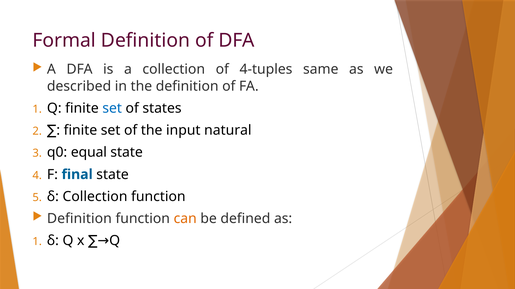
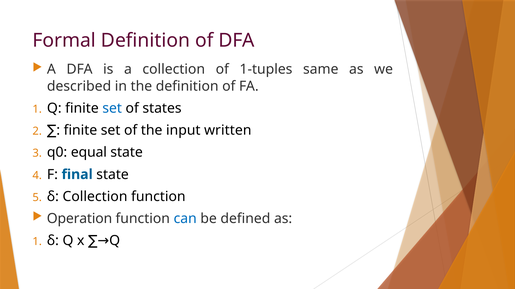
4-tuples: 4-tuples -> 1-tuples
natural: natural -> written
Definition at (79, 219): Definition -> Operation
can colour: orange -> blue
